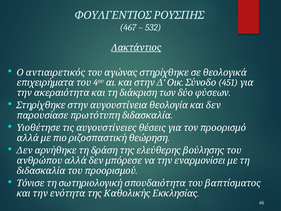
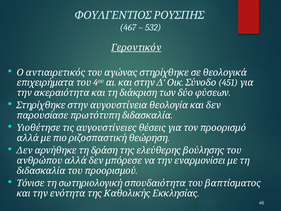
Λακτάντιος: Λακτάντιος -> Γεροντικόν
